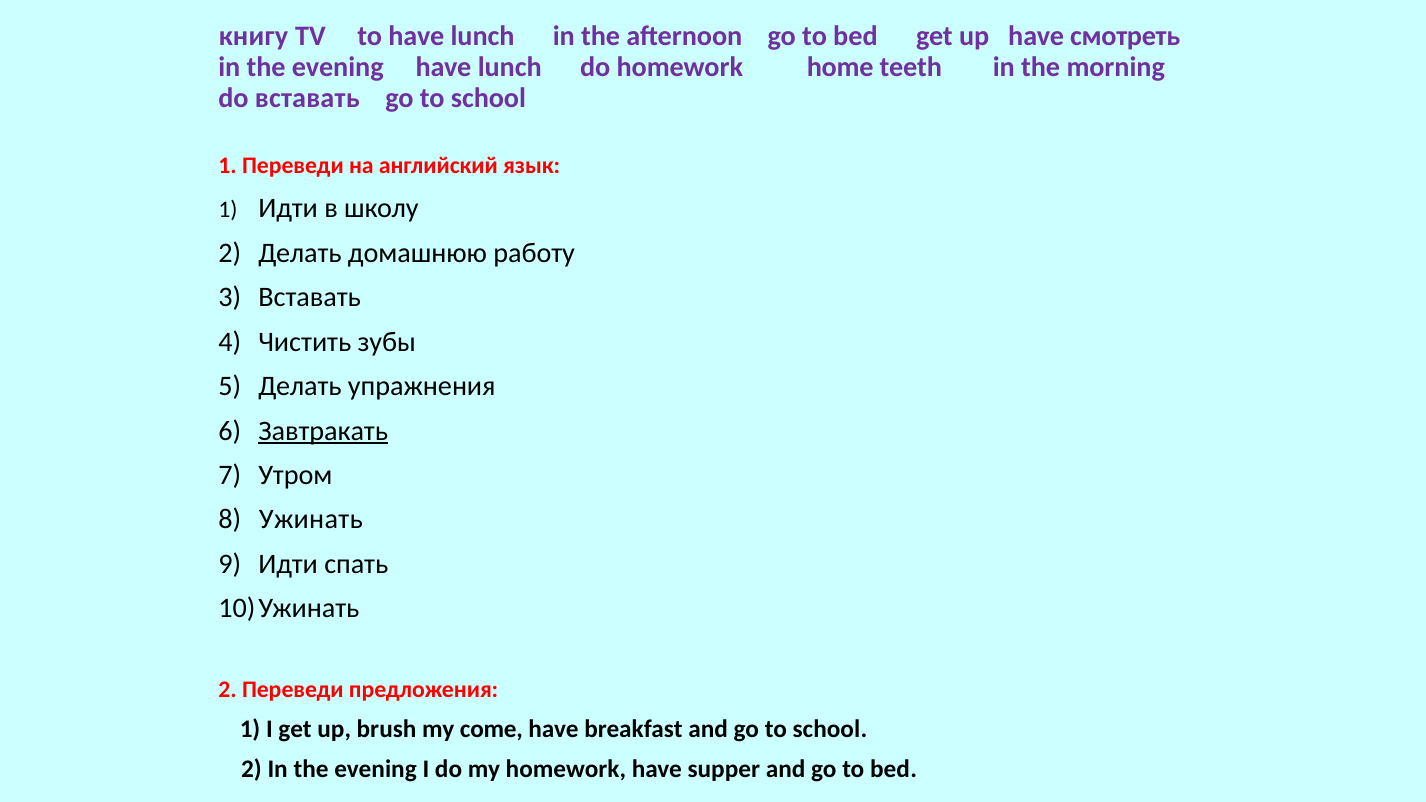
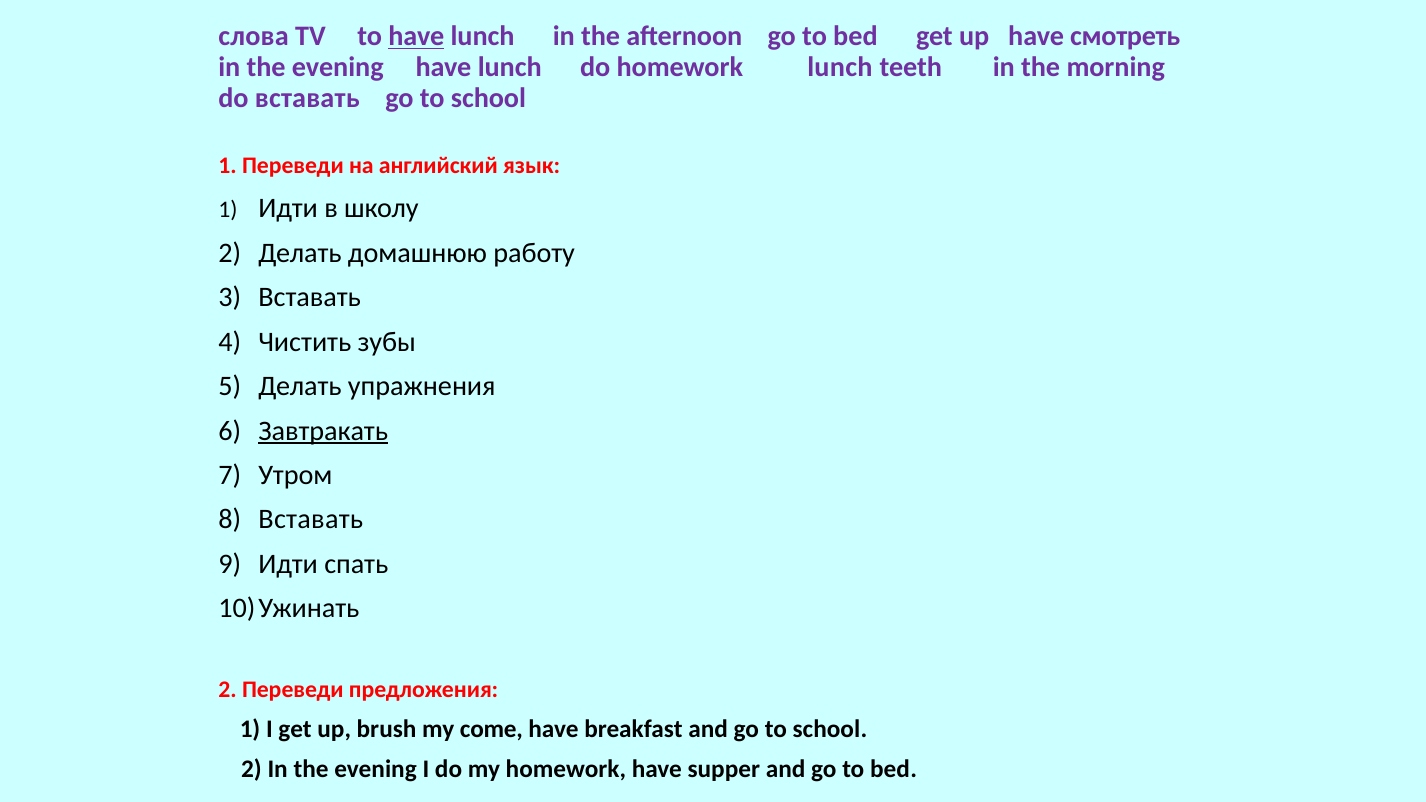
книгу: книгу -> слова
have at (416, 36) underline: none -> present
homework home: home -> lunch
8 Ужинать: Ужинать -> Вставать
